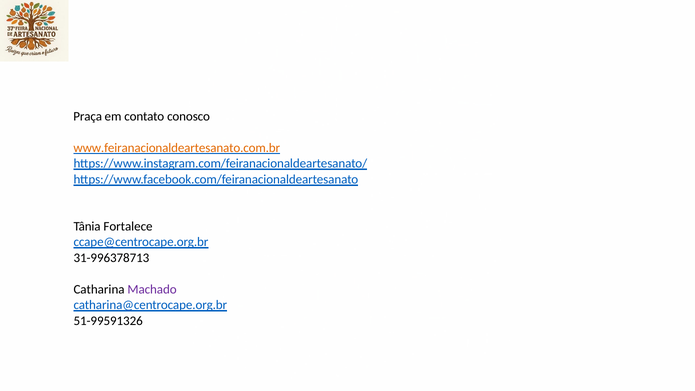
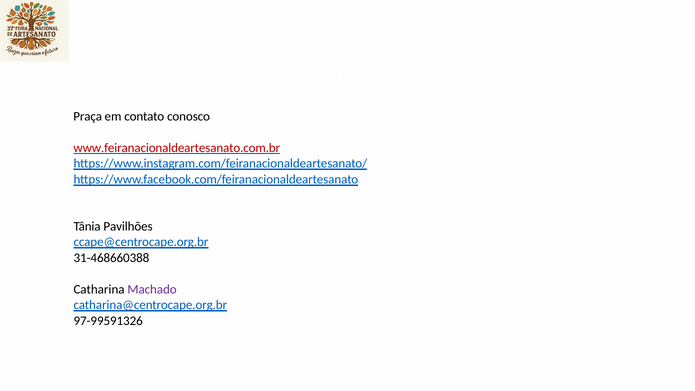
www.feiranacionaldeartesanato.com.br colour: orange -> red
Fortalece: Fortalece -> Pavilhões
31-996378713: 31-996378713 -> 31-468660388
51-99591326: 51-99591326 -> 97-99591326
